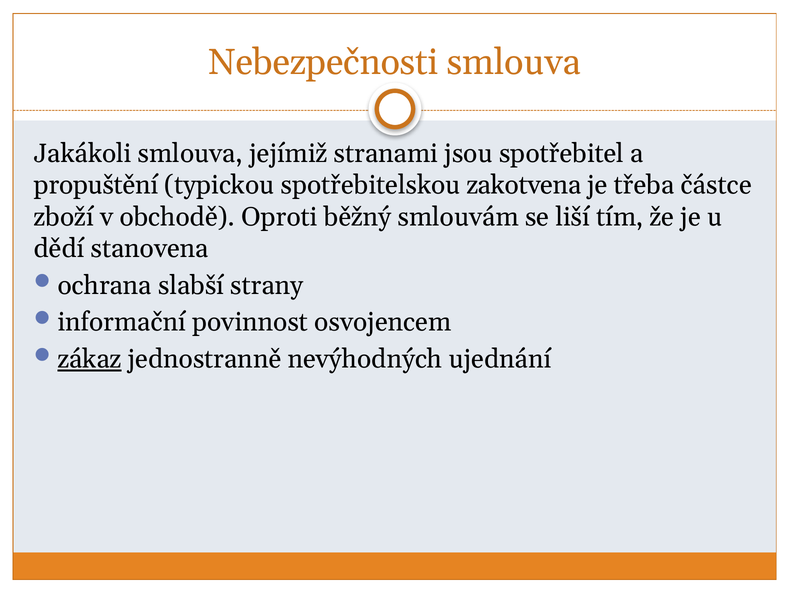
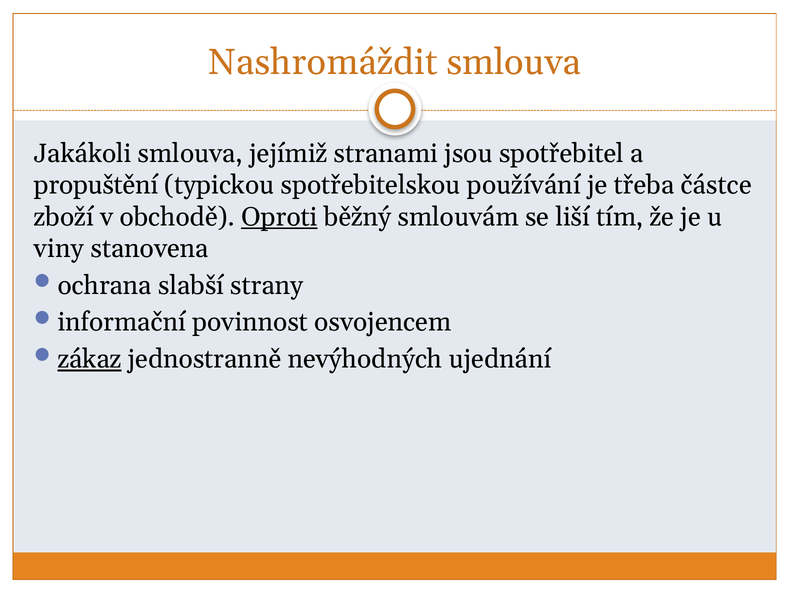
Nebezpečnosti: Nebezpečnosti -> Nashromáždit
zakotvena: zakotvena -> používání
Oproti underline: none -> present
dědí: dědí -> viny
